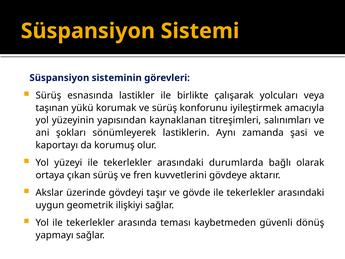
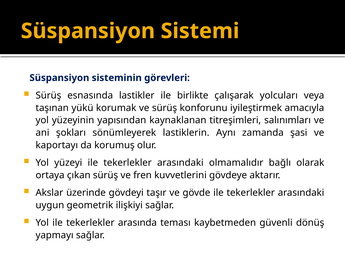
durumlarda: durumlarda -> olmamalıdır
